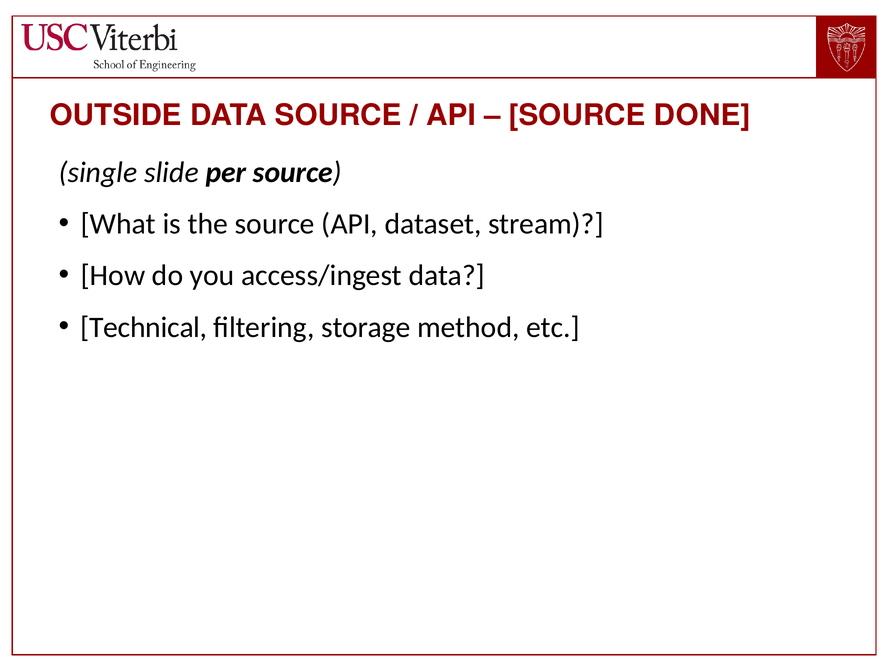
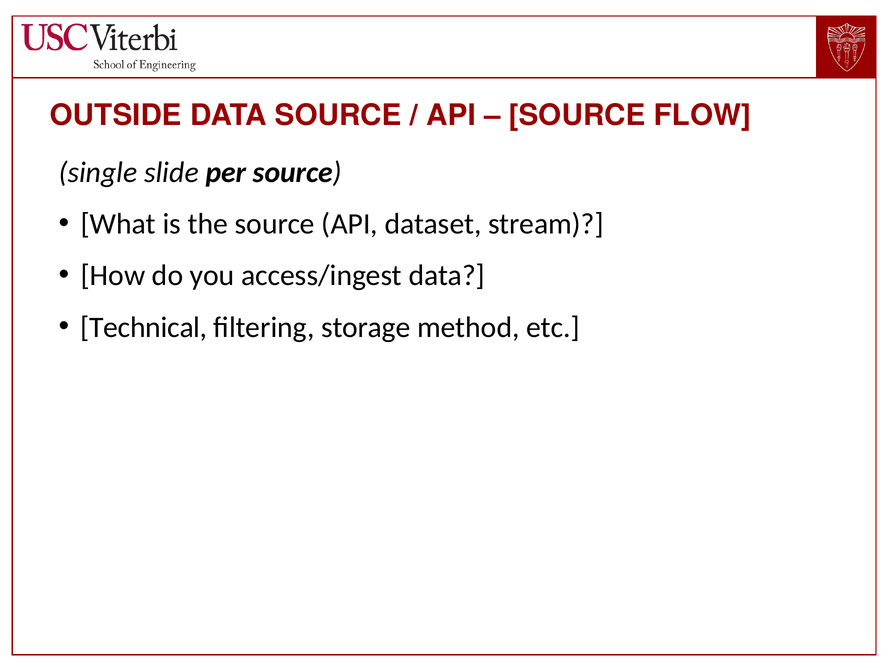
DONE: DONE -> FLOW
